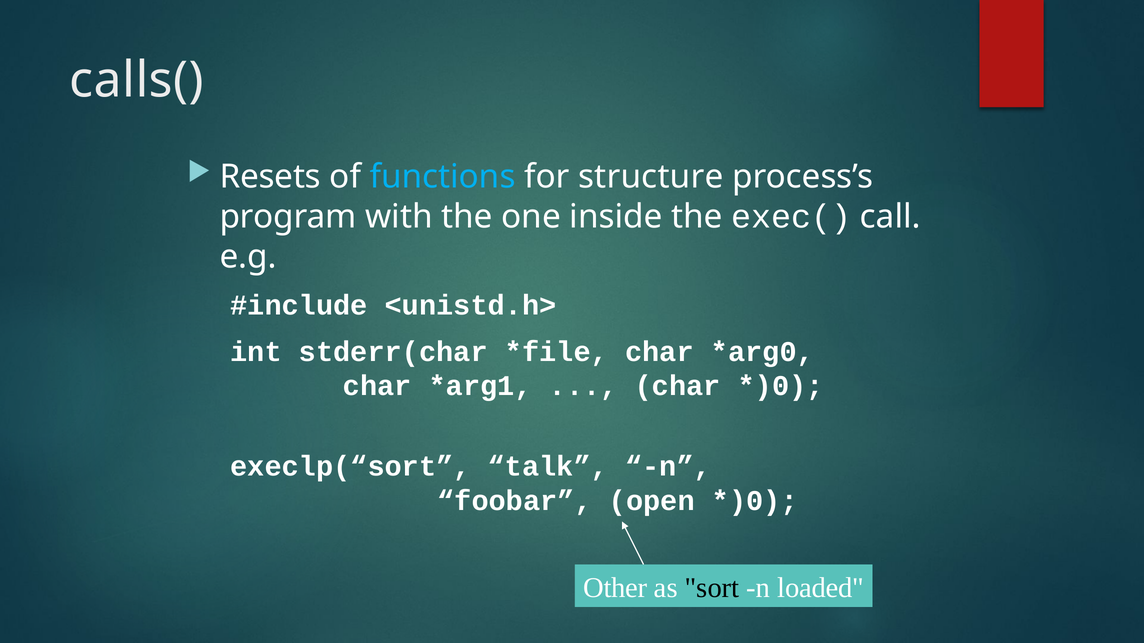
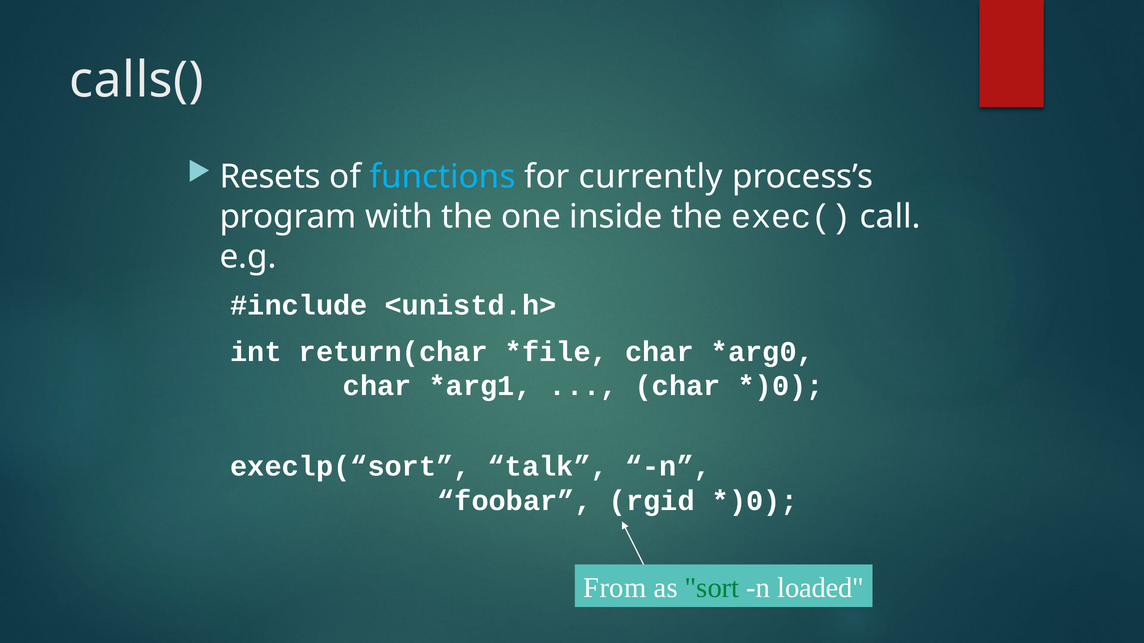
structure: structure -> currently
stderr(char: stderr(char -> return(char
open: open -> rgid
Other: Other -> From
sort colour: black -> green
